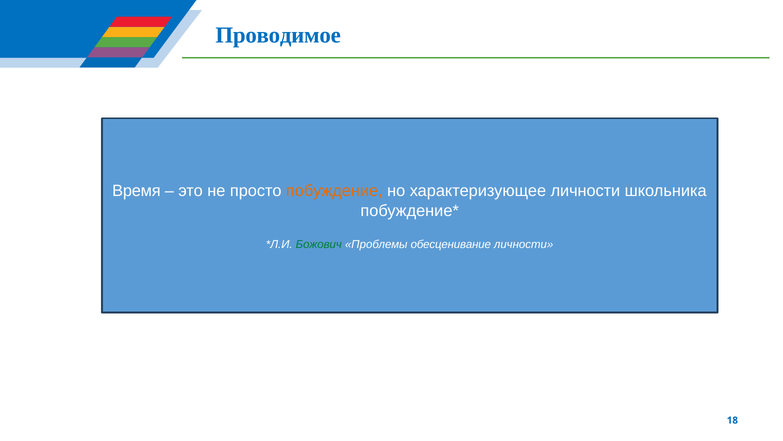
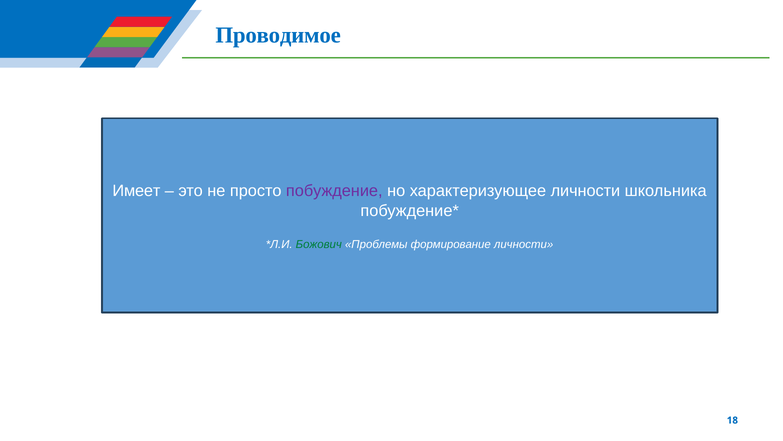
Время: Время -> Имеет
побуждение colour: orange -> purple
обесценивание: обесценивание -> формирование
